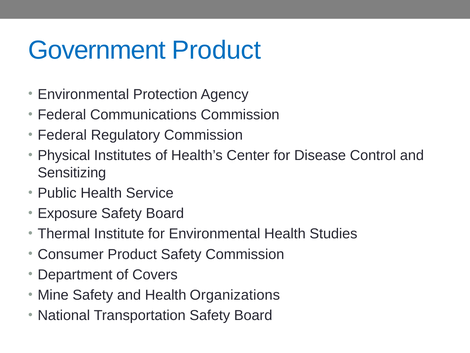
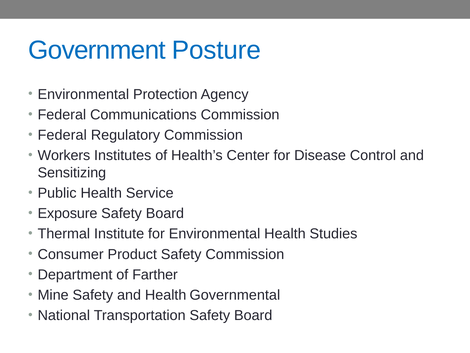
Government Product: Product -> Posture
Physical: Physical -> Workers
Covers: Covers -> Farther
Organizations: Organizations -> Governmental
